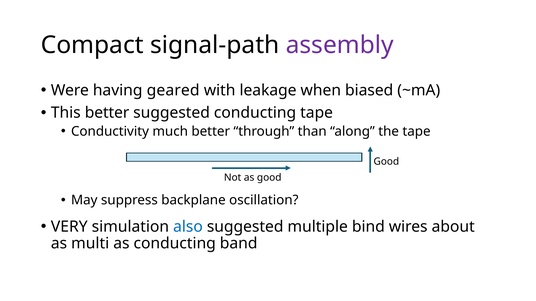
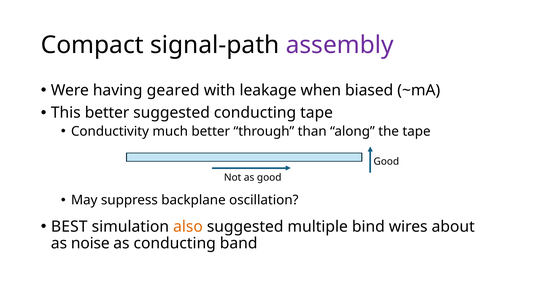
VERY: VERY -> BEST
also colour: blue -> orange
multi: multi -> noise
